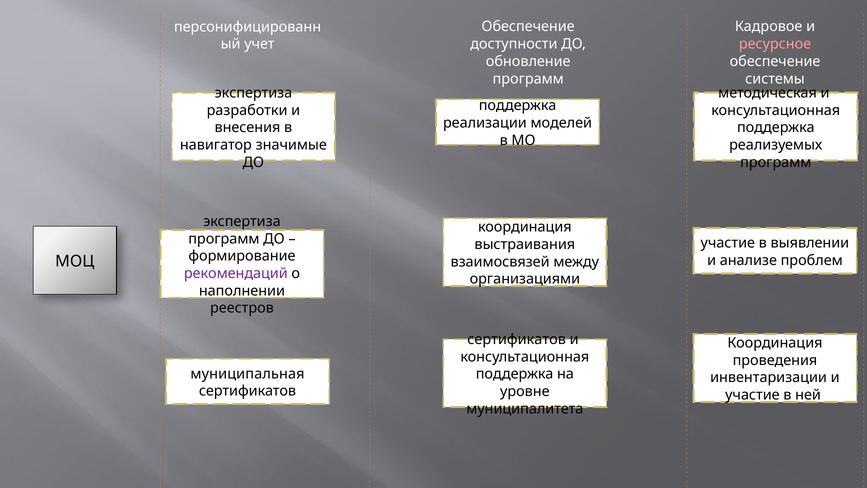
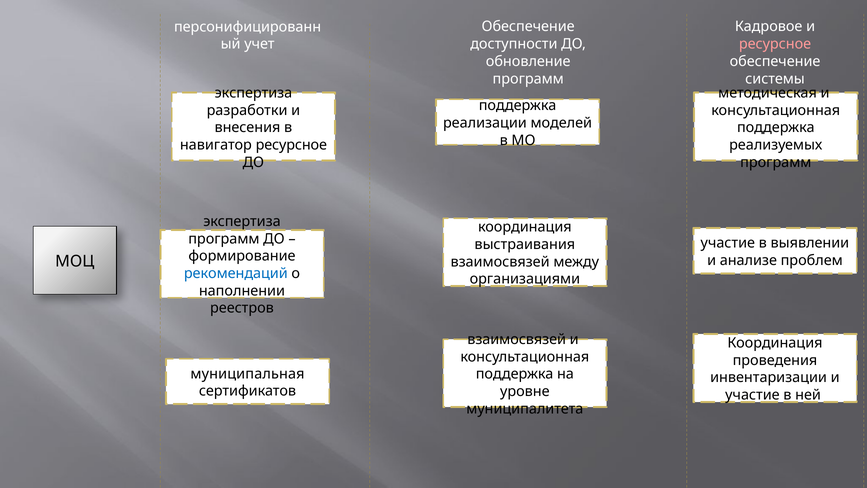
навигатор значимые: значимые -> ресурсное
рекомендаций colour: purple -> blue
сертификатов at (517, 339): сертификатов -> взаимосвязей
